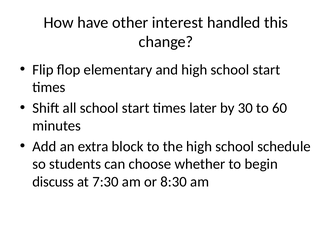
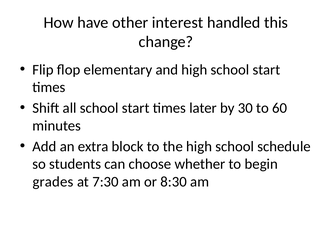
discuss: discuss -> grades
